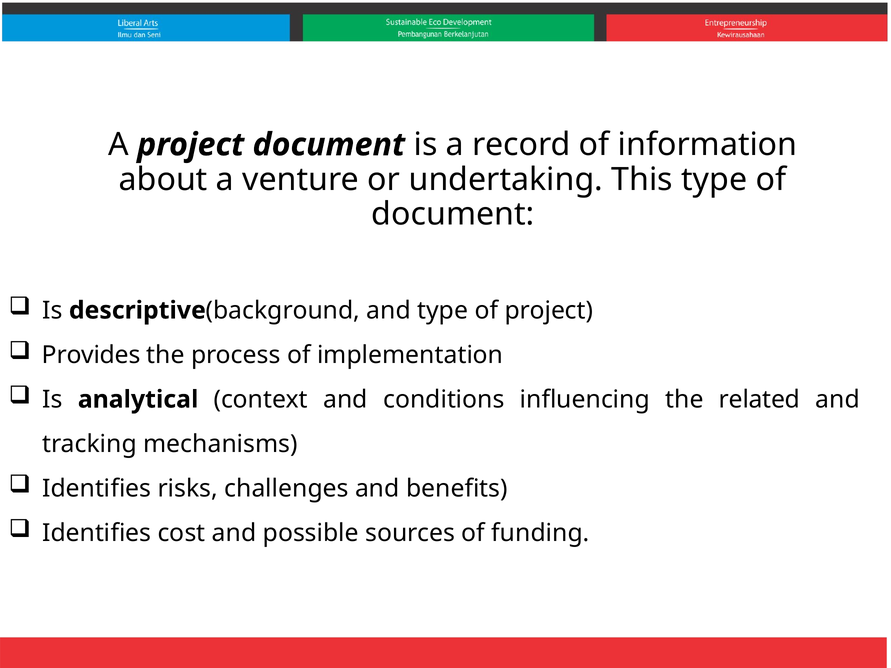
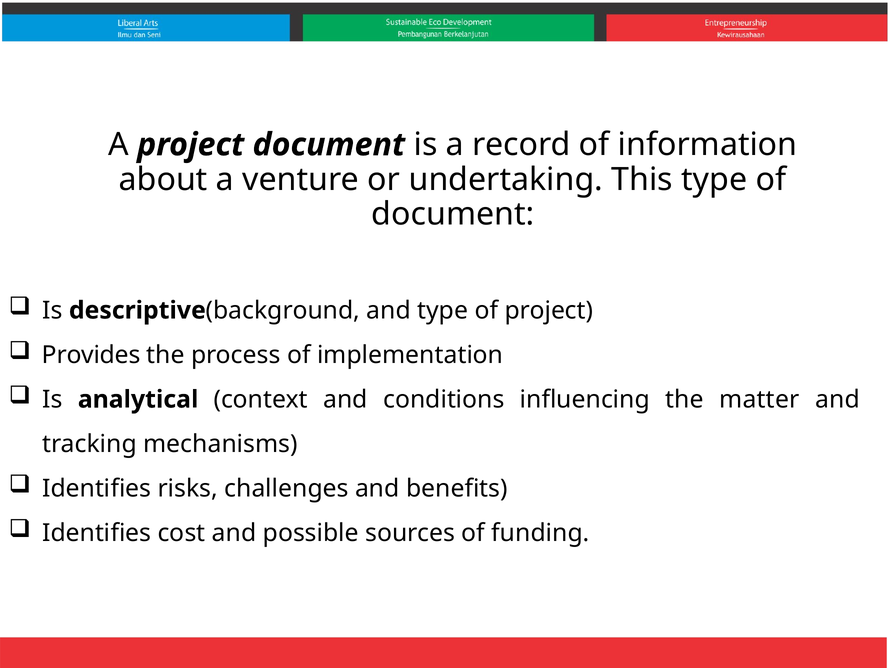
related: related -> matter
